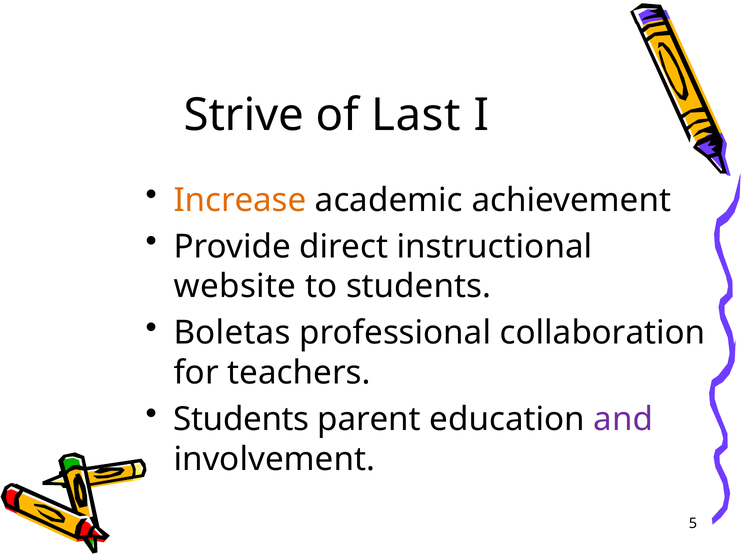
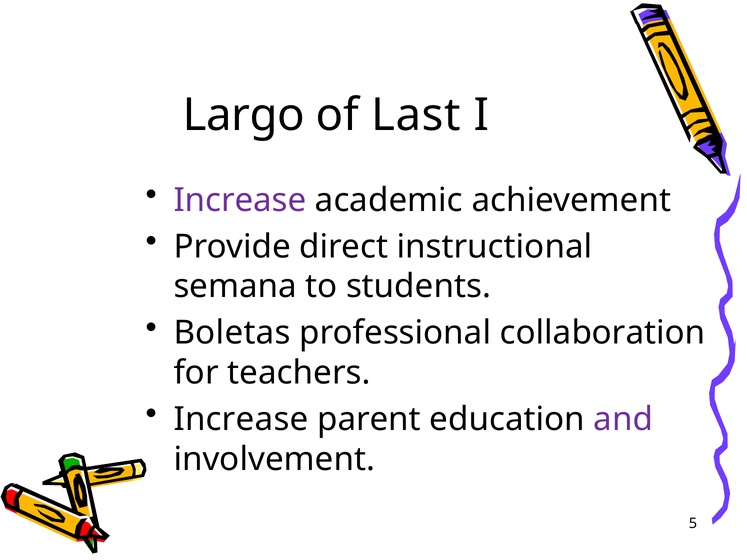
Strive: Strive -> Largo
Increase at (240, 200) colour: orange -> purple
website: website -> semana
Students at (241, 419): Students -> Increase
